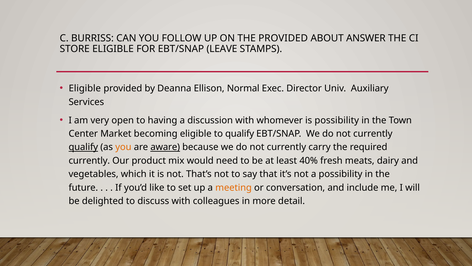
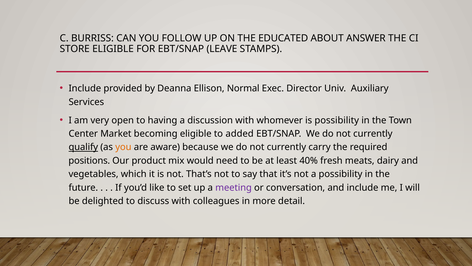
THE PROVIDED: PROVIDED -> EDUCATED
Eligible at (85, 88): Eligible -> Include
to qualify: qualify -> added
aware underline: present -> none
currently at (89, 160): currently -> positions
meeting colour: orange -> purple
